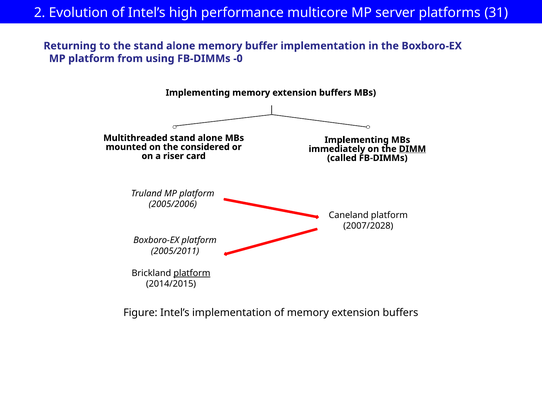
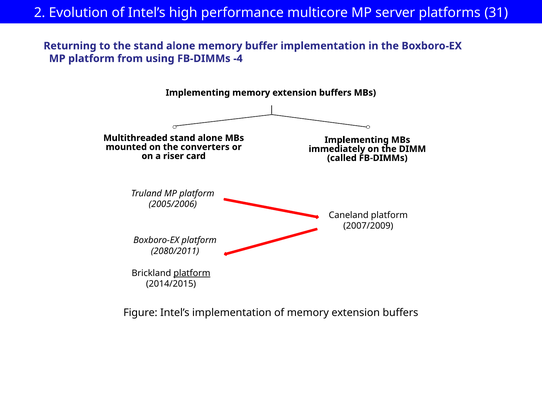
-0: -0 -> -4
considered: considered -> converters
DIMM underline: present -> none
2007/2028: 2007/2028 -> 2007/2009
2005/2011: 2005/2011 -> 2080/2011
